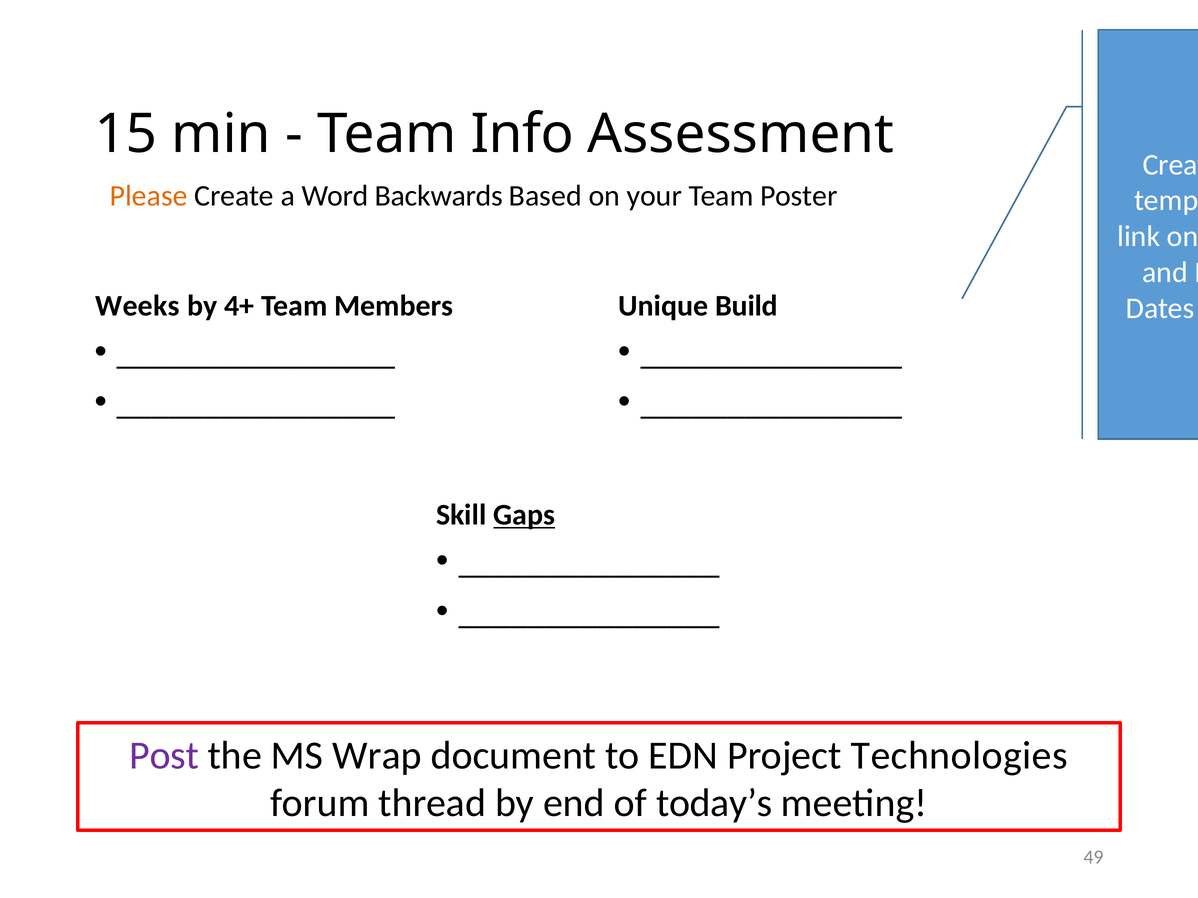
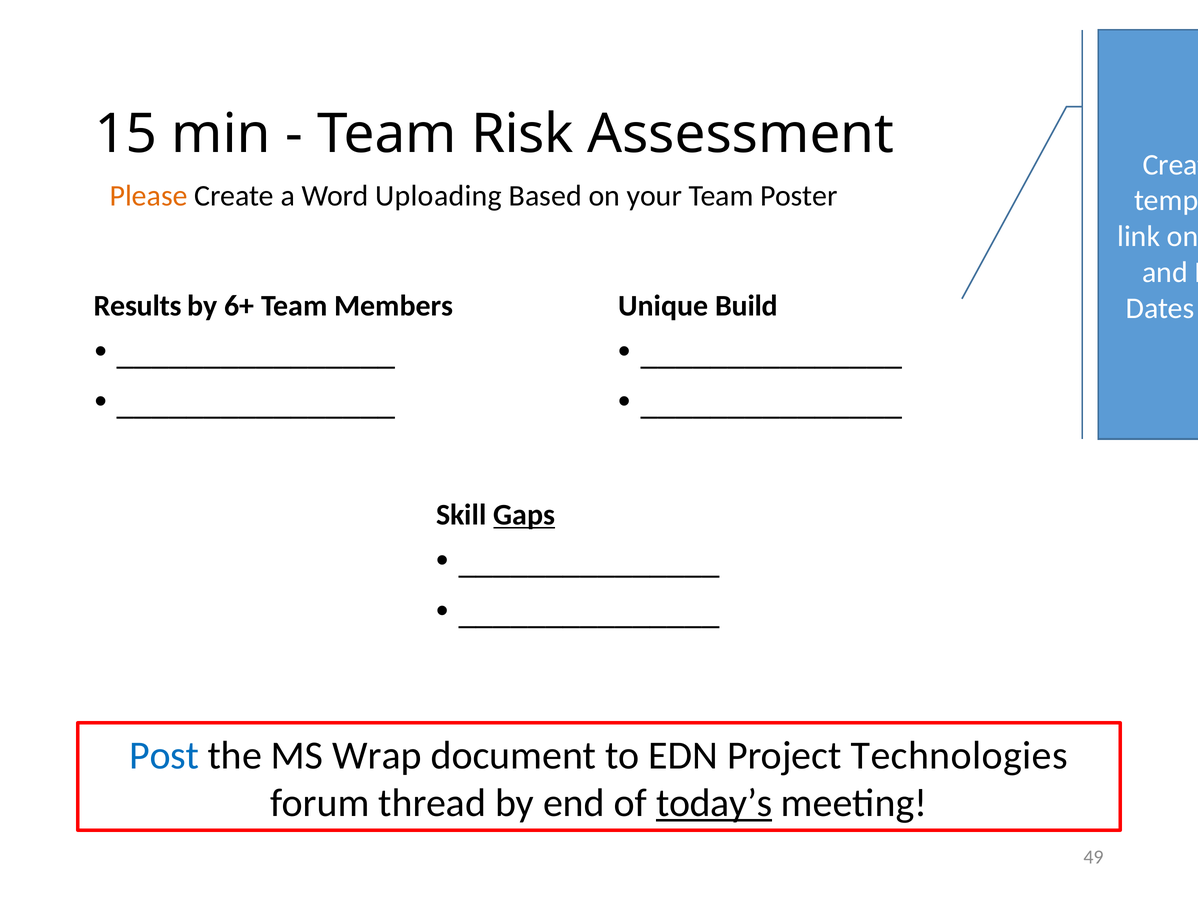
Info: Info -> Risk
Backwards: Backwards -> Uploading
Weeks: Weeks -> Results
4+: 4+ -> 6+
Post colour: purple -> blue
today’s underline: none -> present
